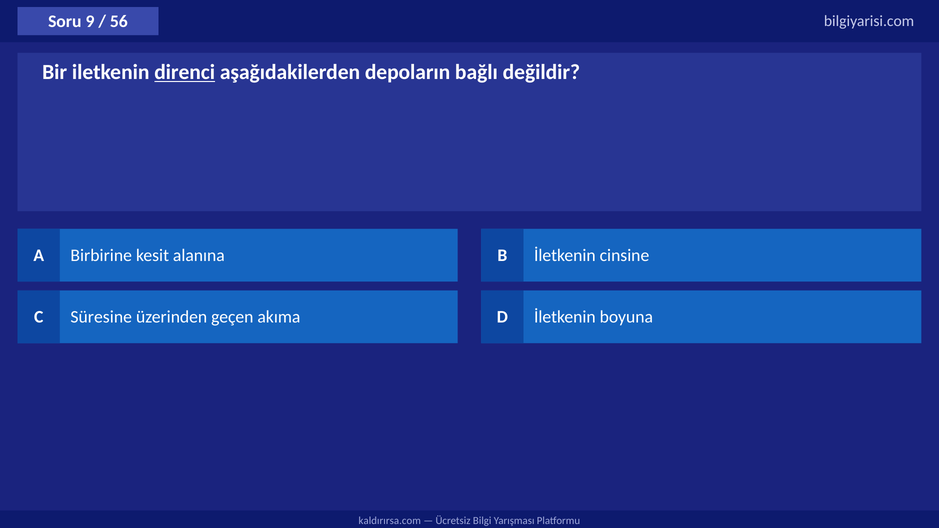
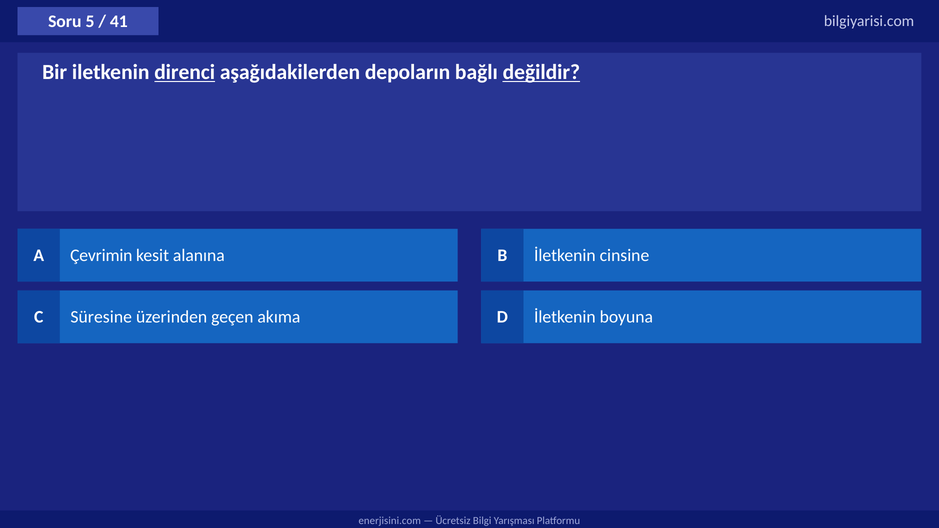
9: 9 -> 5
56: 56 -> 41
değildir underline: none -> present
Birbirine: Birbirine -> Çevrimin
kaldırırsa.com: kaldırırsa.com -> enerjisini.com
